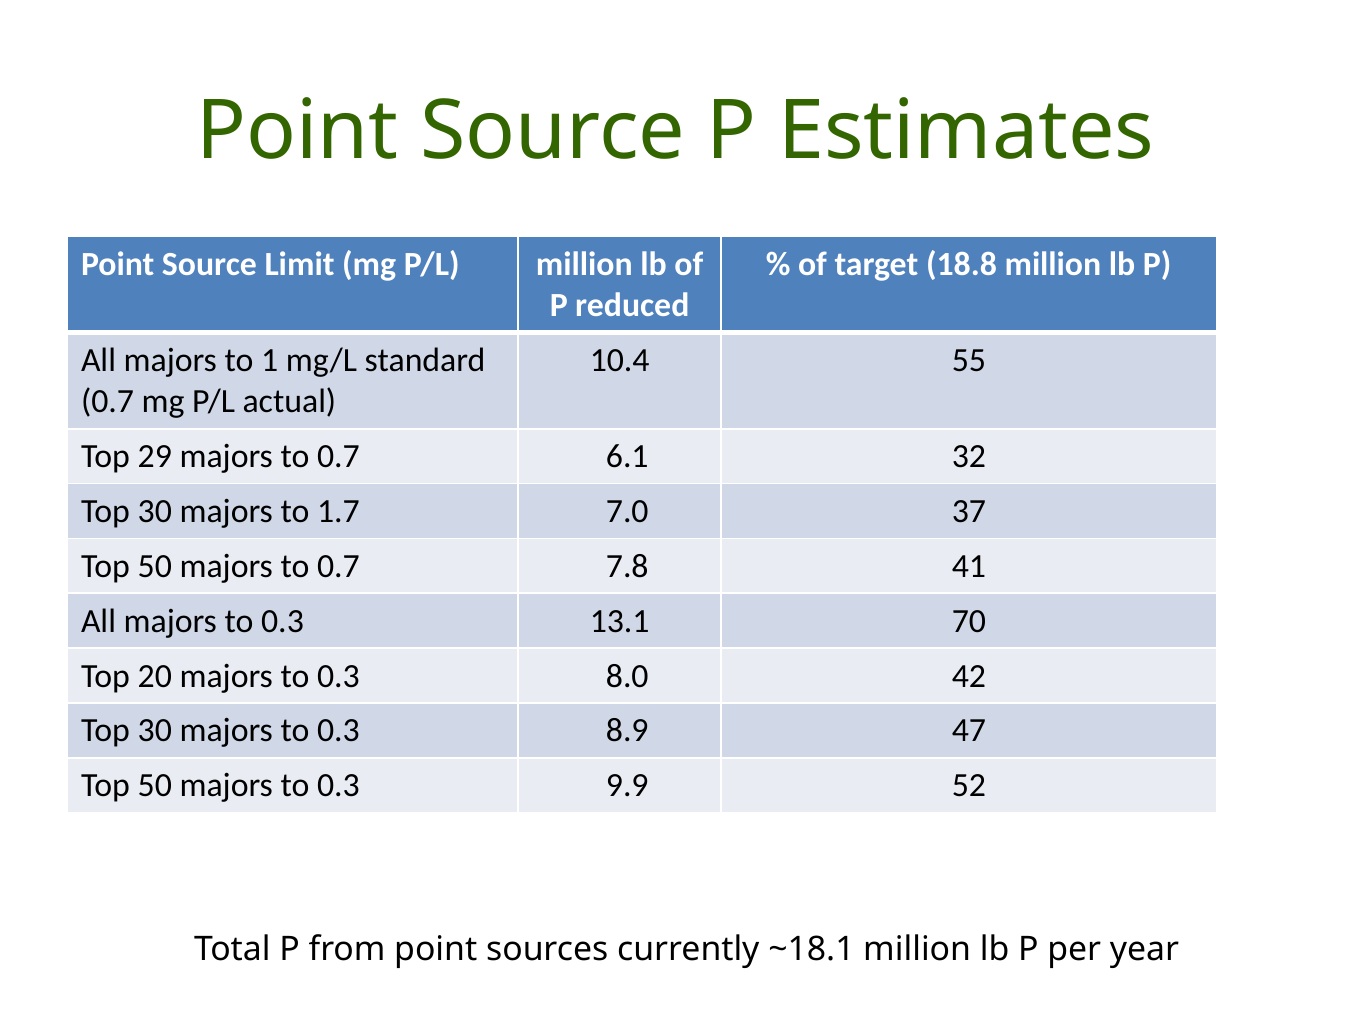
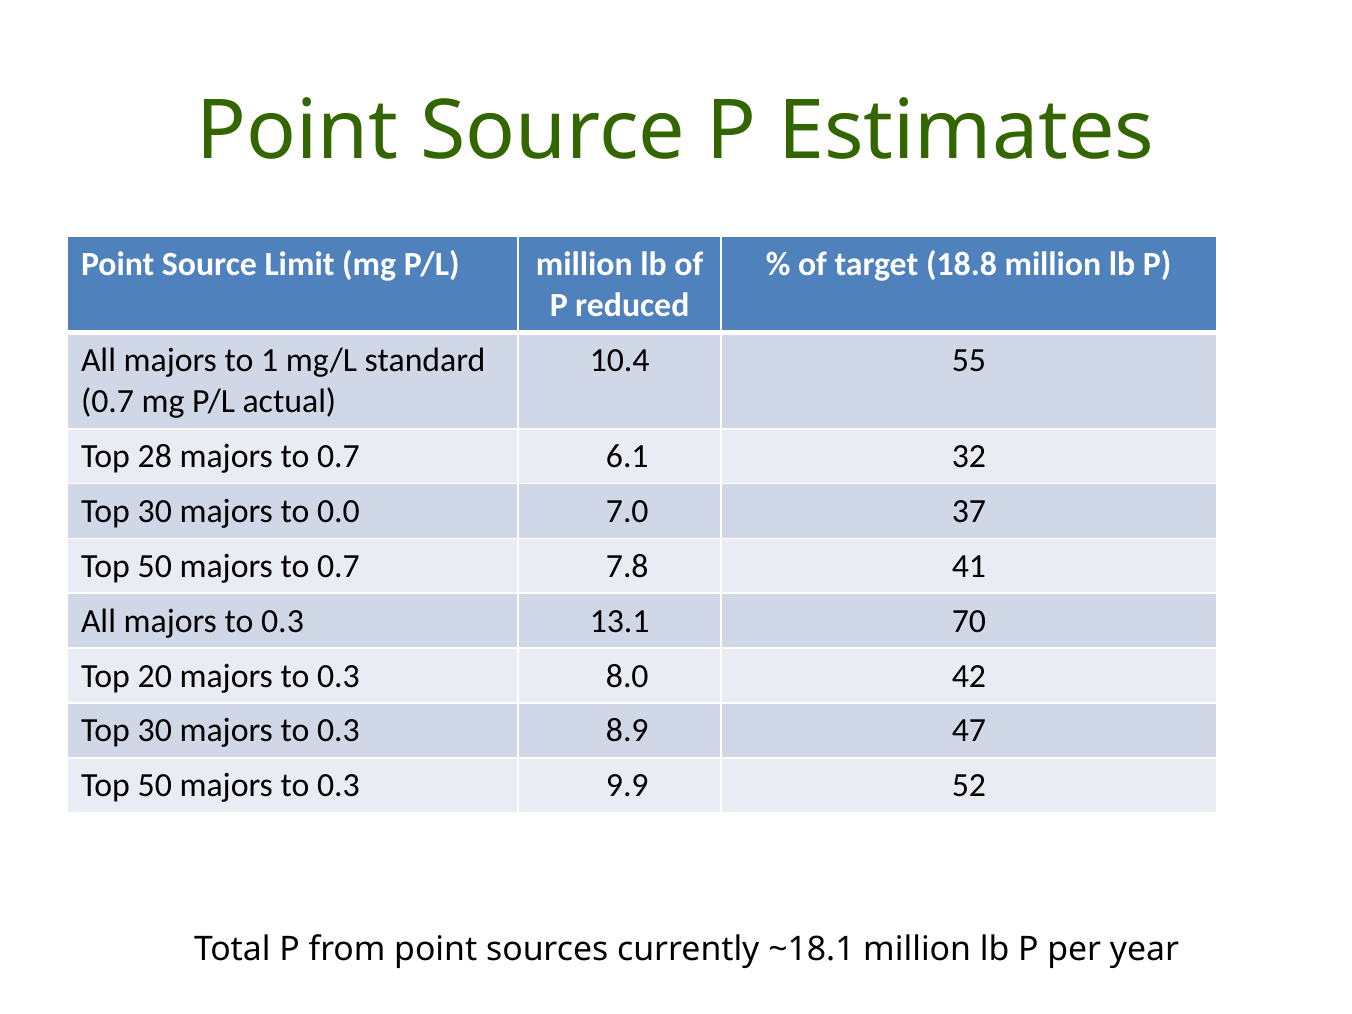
29: 29 -> 28
1.7: 1.7 -> 0.0
